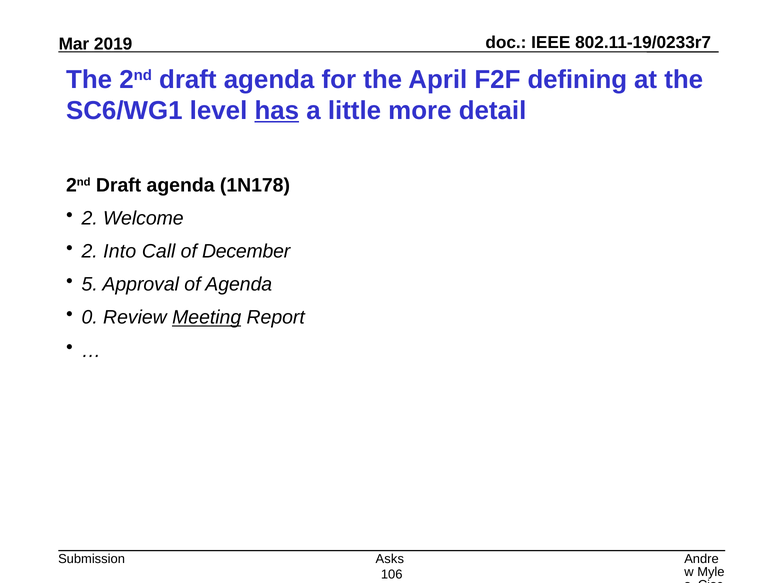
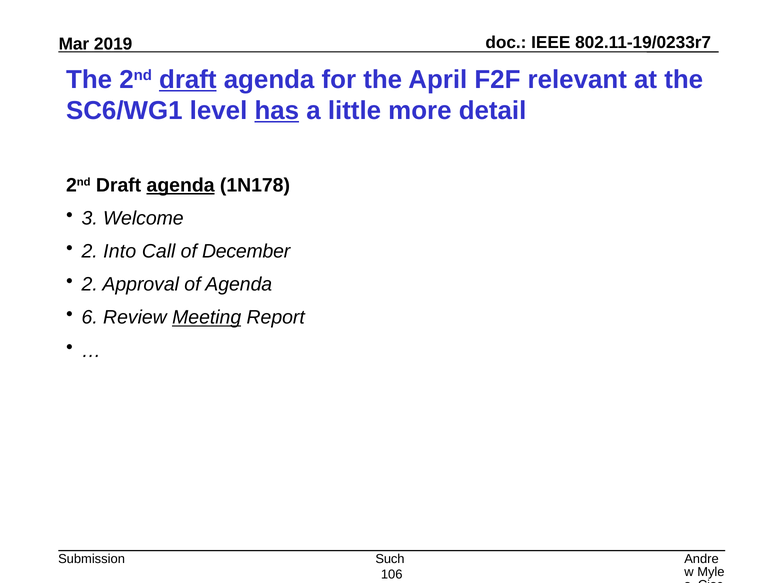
draft at (188, 80) underline: none -> present
defining: defining -> relevant
agenda at (181, 185) underline: none -> present
2 at (90, 218): 2 -> 3
5 at (90, 284): 5 -> 2
0: 0 -> 6
Asks: Asks -> Such
